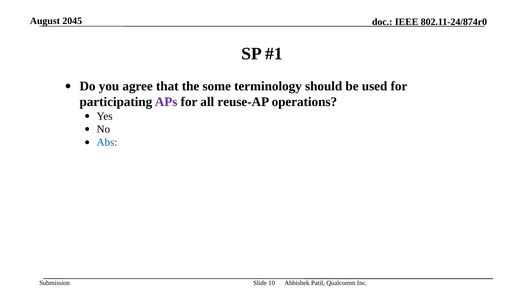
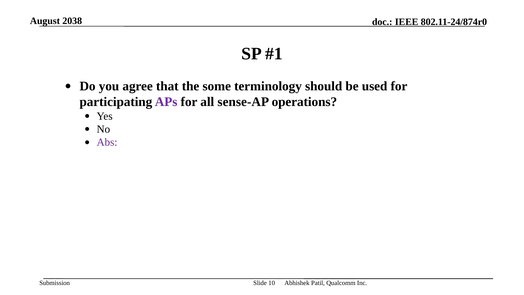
2045: 2045 -> 2038
reuse-AP: reuse-AP -> sense-AP
Abs colour: blue -> purple
